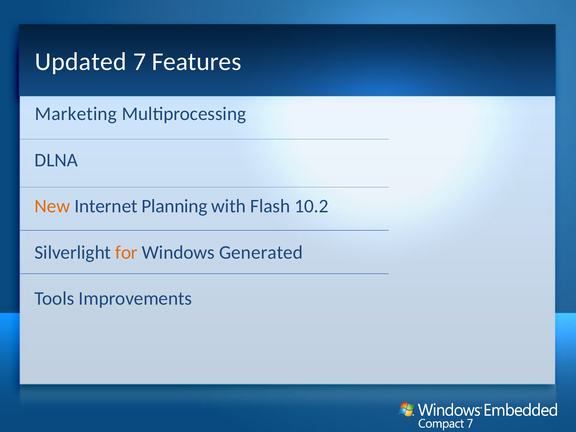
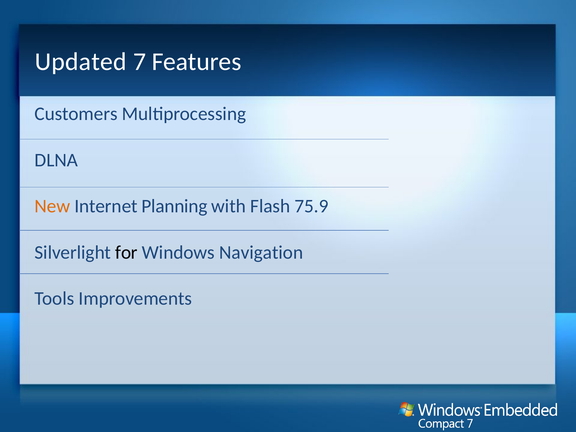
Marketing: Marketing -> Customers
10.2: 10.2 -> 75.9
for colour: orange -> black
Generated: Generated -> Navigation
